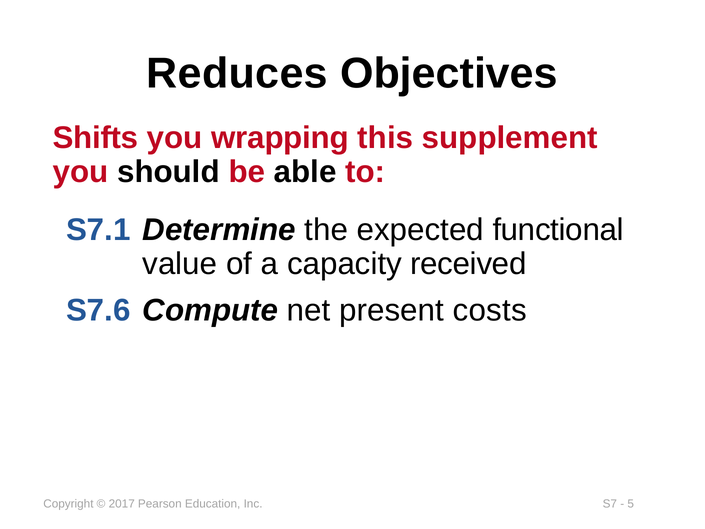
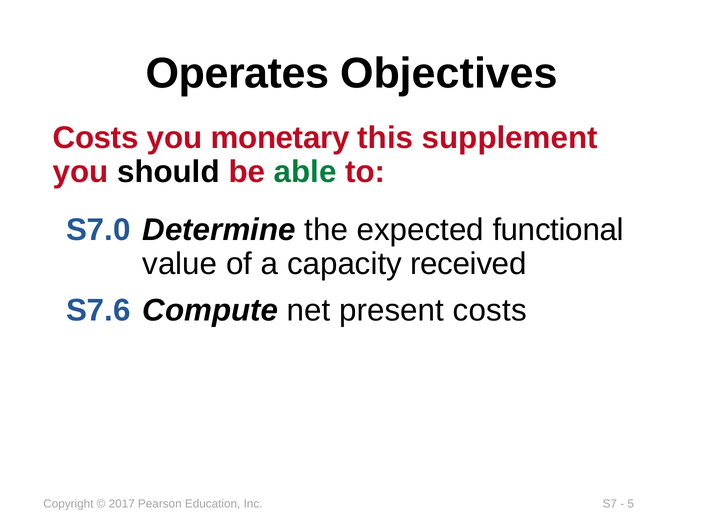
Reduces: Reduces -> Operates
Shifts at (96, 138): Shifts -> Costs
wrapping: wrapping -> monetary
able colour: black -> green
S7.1: S7.1 -> S7.0
